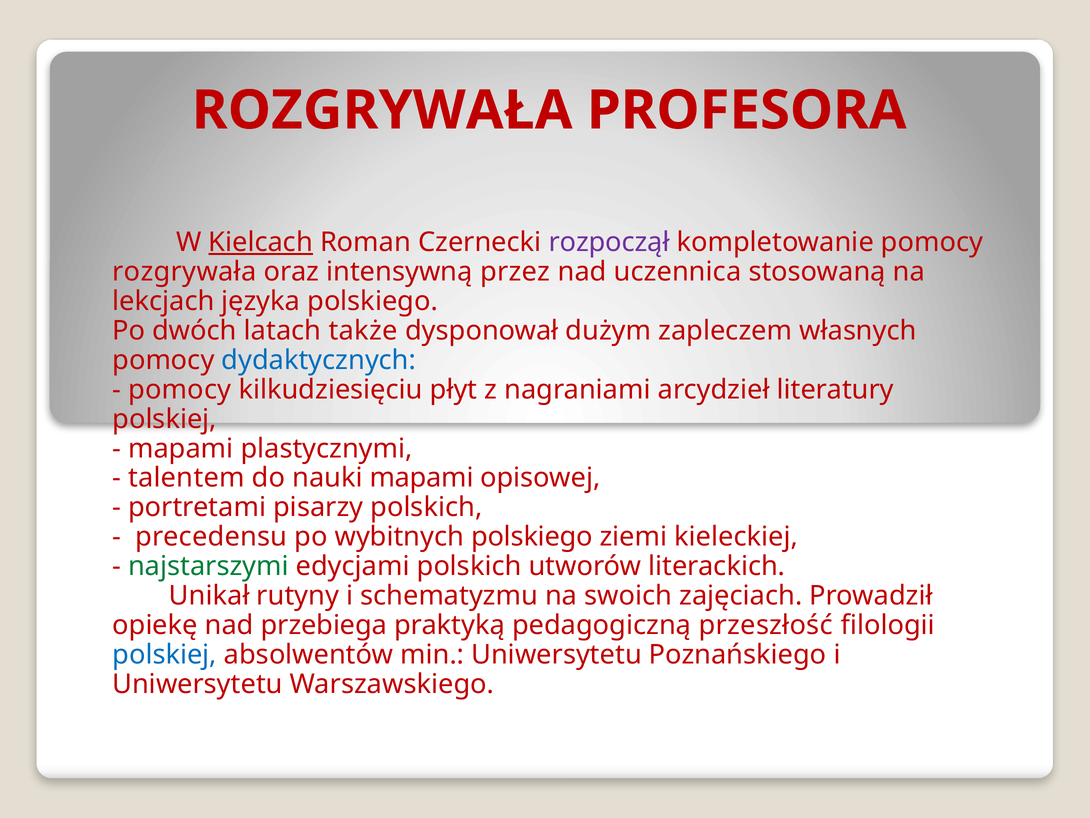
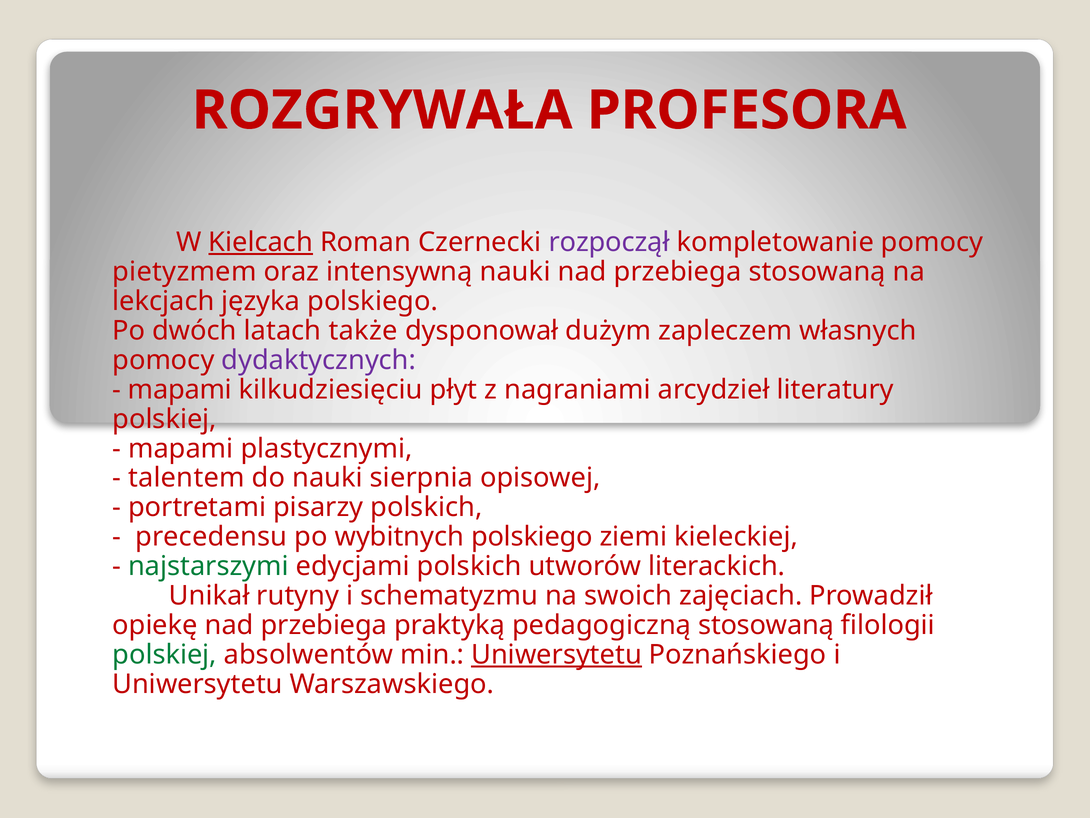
rozgrywała at (184, 272): rozgrywała -> pietyzmem
intensywną przez: przez -> nauki
uczennica at (678, 272): uczennica -> przebiega
dydaktycznych colour: blue -> purple
pomocy at (180, 389): pomocy -> mapami
nauki mapami: mapami -> sierpnia
pedagogiczną przeszłość: przeszłość -> stosowaną
polskiej at (165, 654) colour: blue -> green
Uniwersytetu at (557, 654) underline: none -> present
